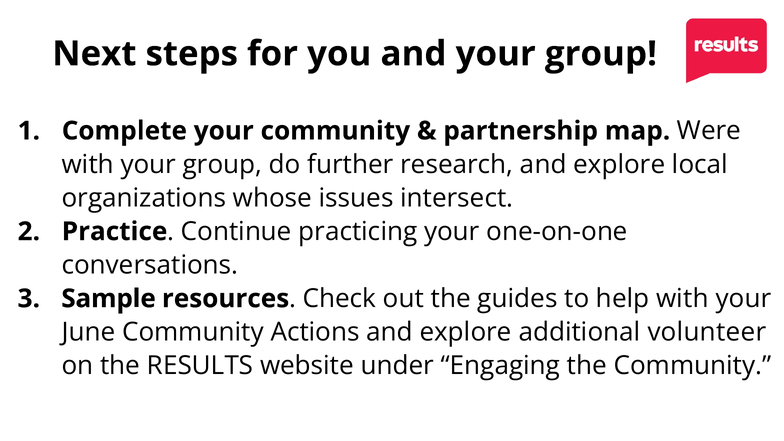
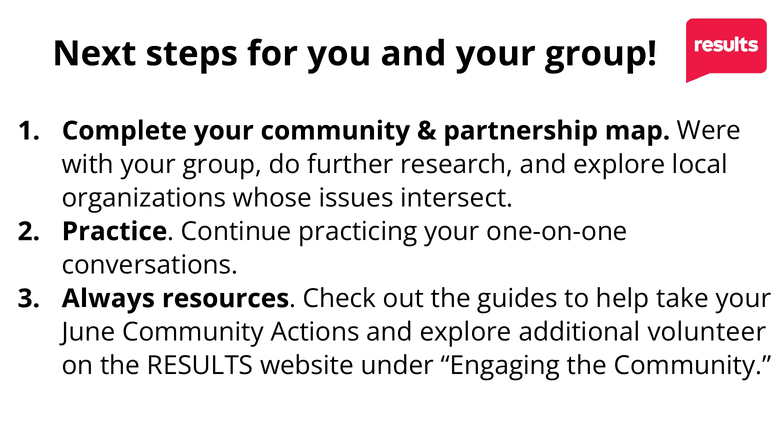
Sample: Sample -> Always
help with: with -> take
